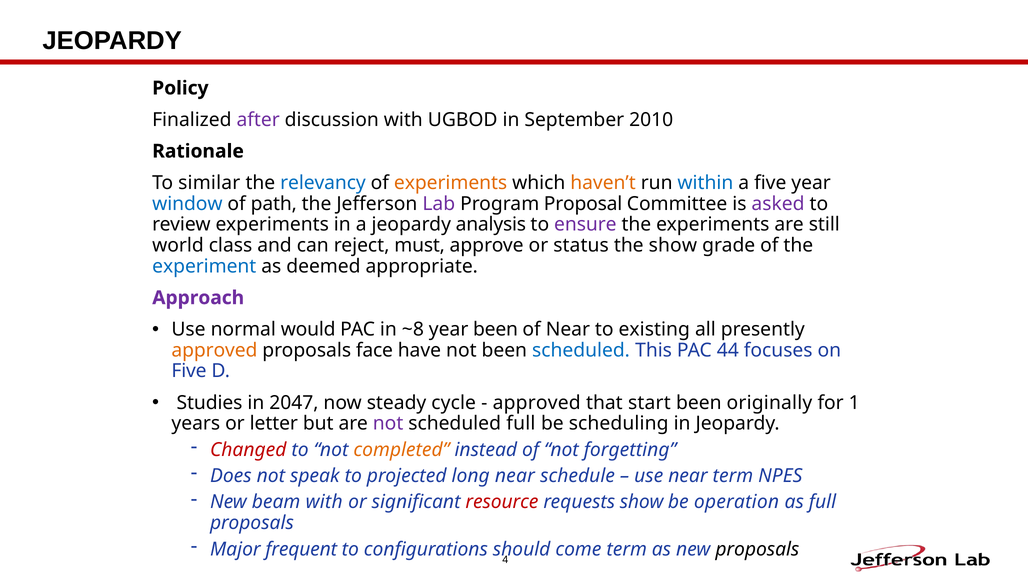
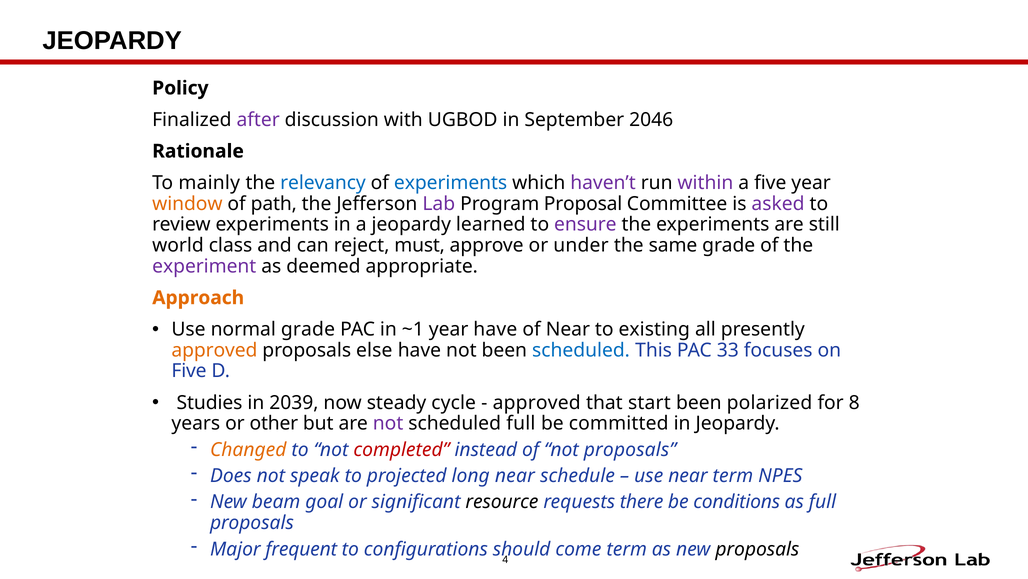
2010: 2010 -> 2046
similar: similar -> mainly
experiments at (451, 183) colour: orange -> blue
haven’t colour: orange -> purple
within colour: blue -> purple
window colour: blue -> orange
analysis: analysis -> learned
status: status -> under
the show: show -> same
experiment colour: blue -> purple
Approach colour: purple -> orange
normal would: would -> grade
~8: ~8 -> ~1
year been: been -> have
face: face -> else
44: 44 -> 33
2047: 2047 -> 2039
originally: originally -> polarized
1: 1 -> 8
letter: letter -> other
scheduling: scheduling -> committed
Changed colour: red -> orange
completed colour: orange -> red
not forgetting: forgetting -> proposals
beam with: with -> goal
resource colour: red -> black
requests show: show -> there
operation: operation -> conditions
